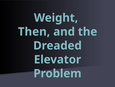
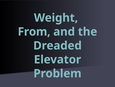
Then: Then -> From
